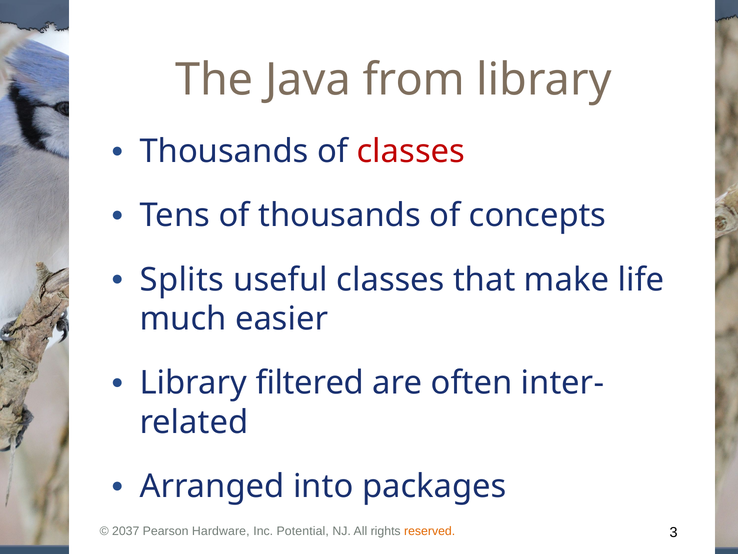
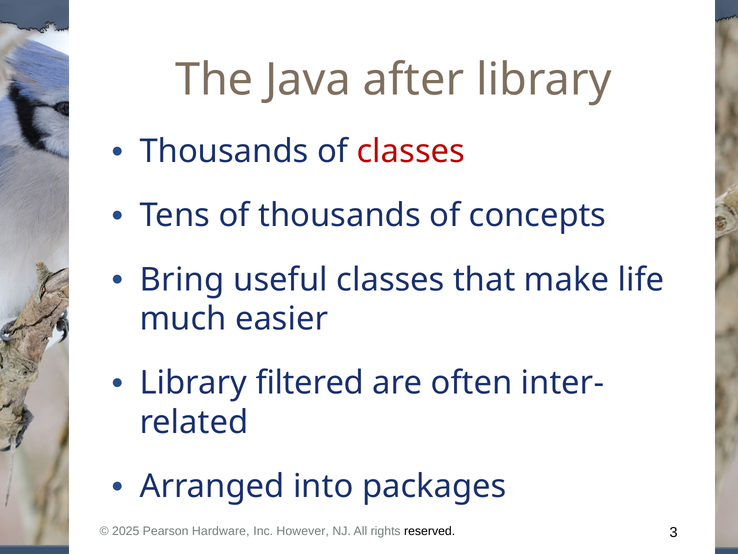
from: from -> after
Splits: Splits -> Bring
2037: 2037 -> 2025
Potential: Potential -> However
reserved colour: orange -> black
